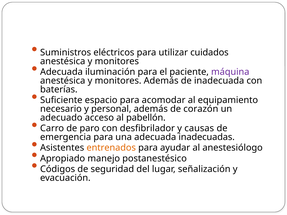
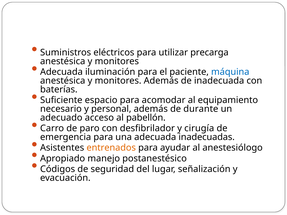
cuidados: cuidados -> precarga
máquina colour: purple -> blue
corazón: corazón -> durante
causas: causas -> cirugía
